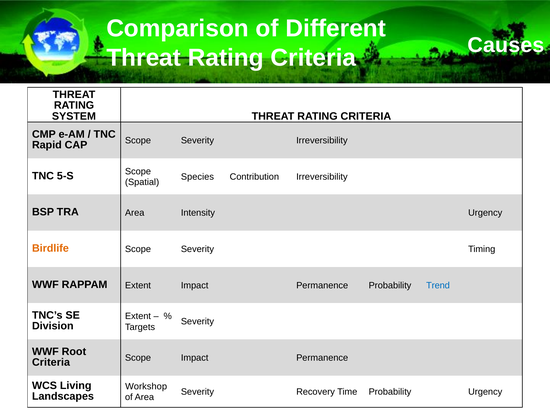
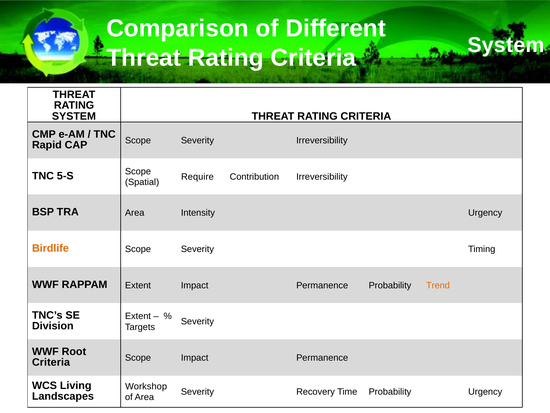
Causes at (506, 45): Causes -> System
Species: Species -> Require
Trend colour: blue -> orange
